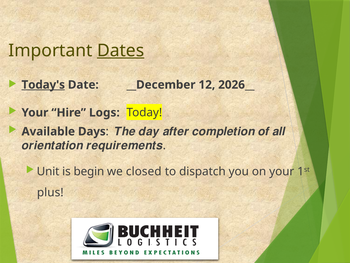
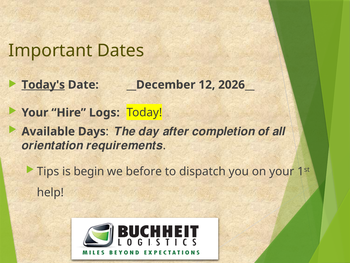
Dates underline: present -> none
Unit: Unit -> Tips
closed: closed -> before
plus: plus -> help
